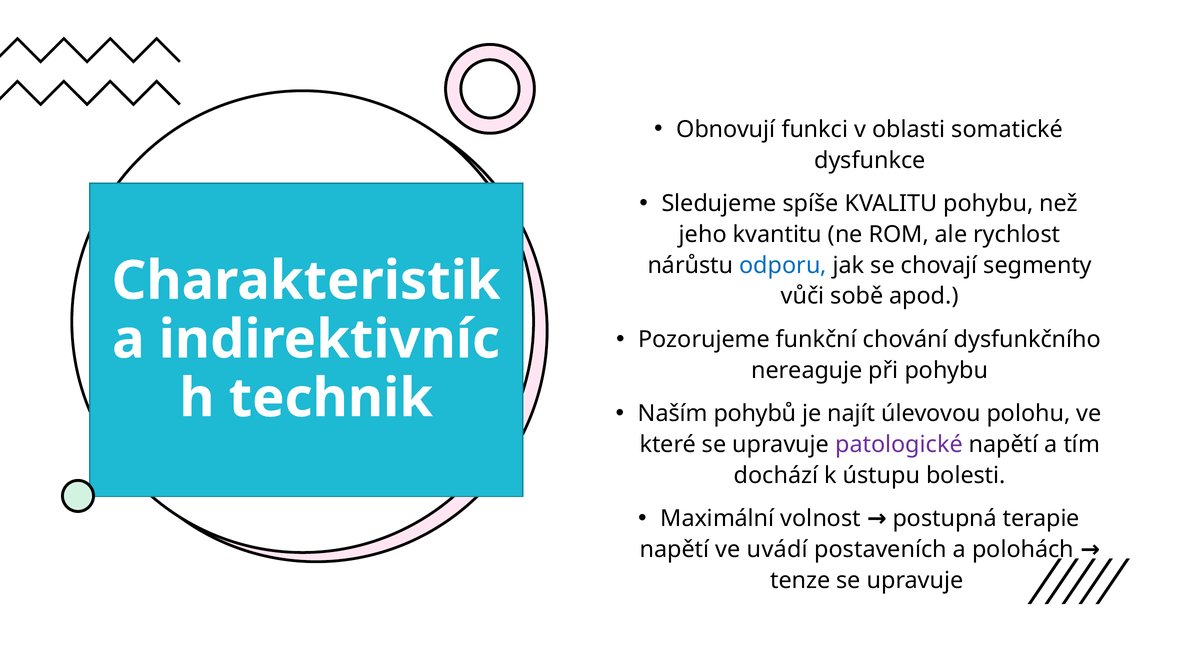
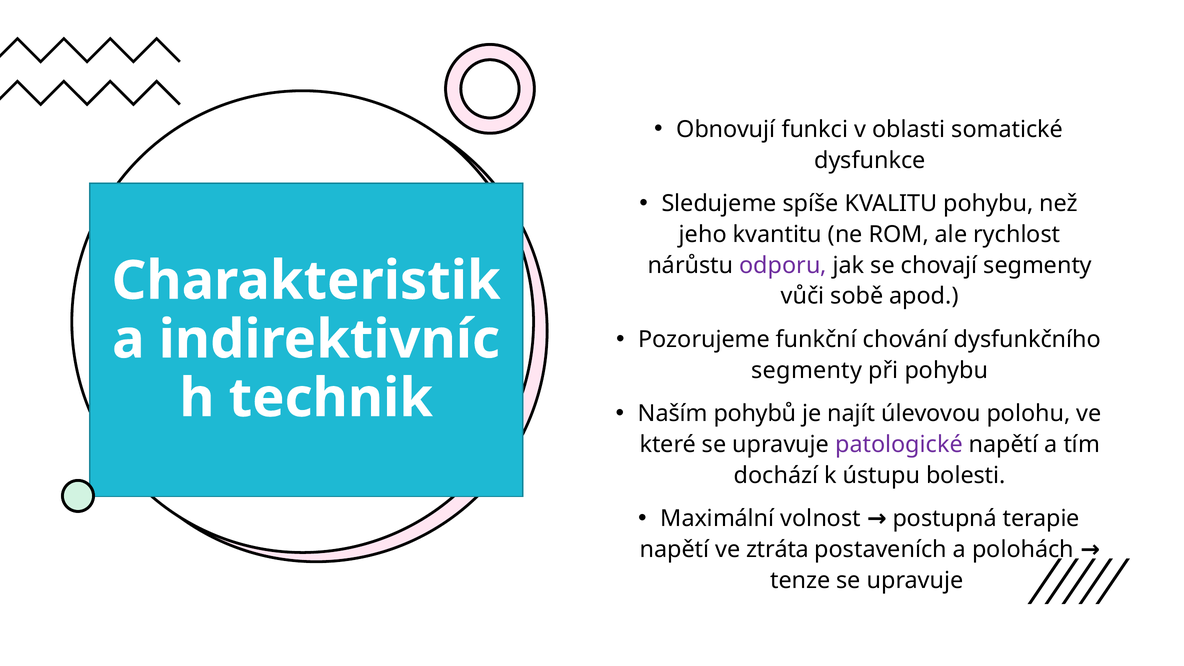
odporu colour: blue -> purple
nereaguje at (807, 370): nereaguje -> segmenty
uvádí: uvádí -> ztráta
